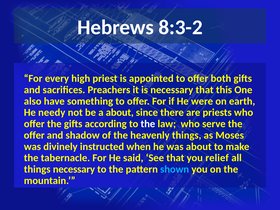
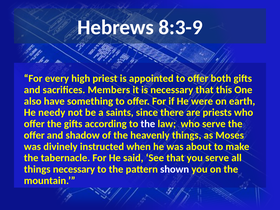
8:3-2: 8:3-2 -> 8:3-9
Preachers: Preachers -> Members
a about: about -> saints
you relief: relief -> serve
shown colour: light blue -> white
